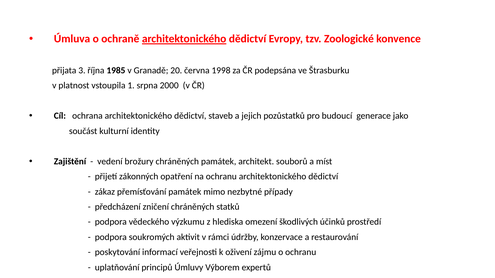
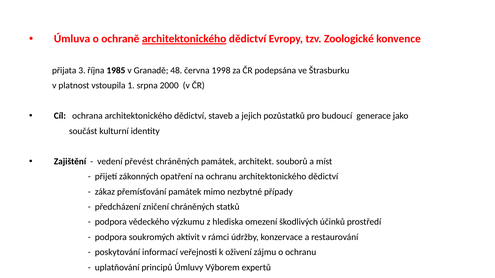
20: 20 -> 48
brožury: brožury -> převést
